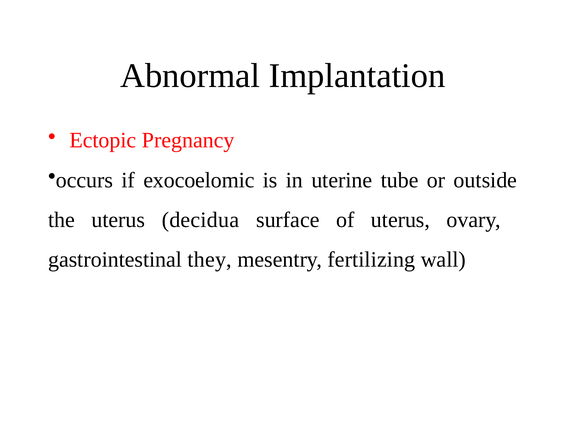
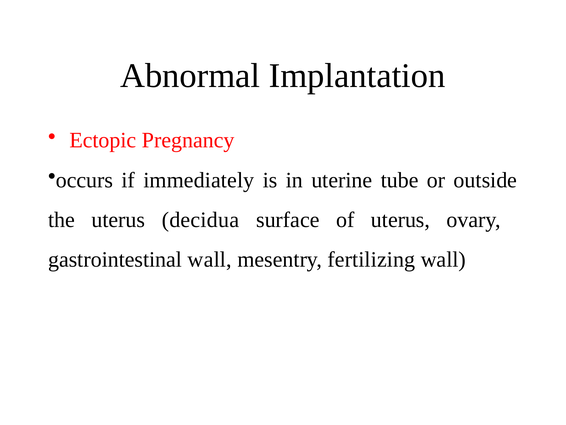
exocoelomic: exocoelomic -> immediately
gastrointestinal they: they -> wall
